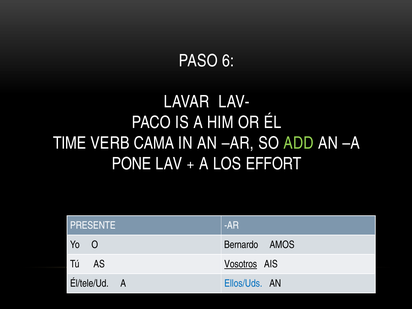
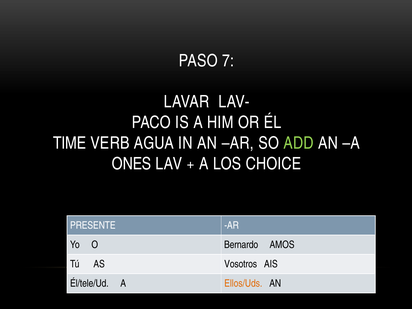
6: 6 -> 7
CAMA: CAMA -> AGUA
PONE: PONE -> ONES
EFFORT: EFFORT -> CHOICE
Vosotros underline: present -> none
Ellos/Uds colour: blue -> orange
